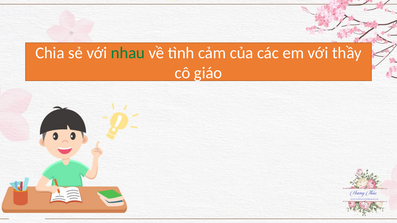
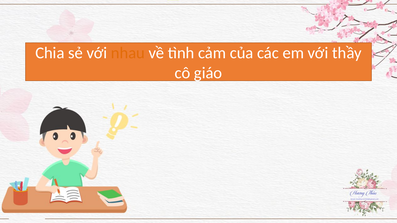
nhau colour: green -> orange
